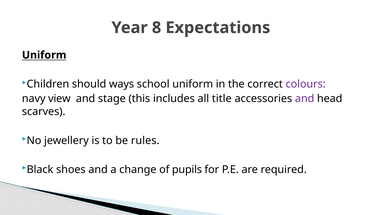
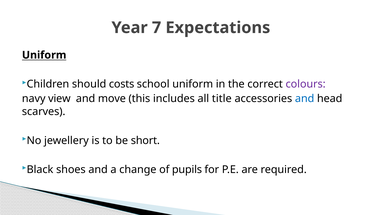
8: 8 -> 7
ways: ways -> costs
stage: stage -> move
and at (305, 99) colour: purple -> blue
rules: rules -> short
